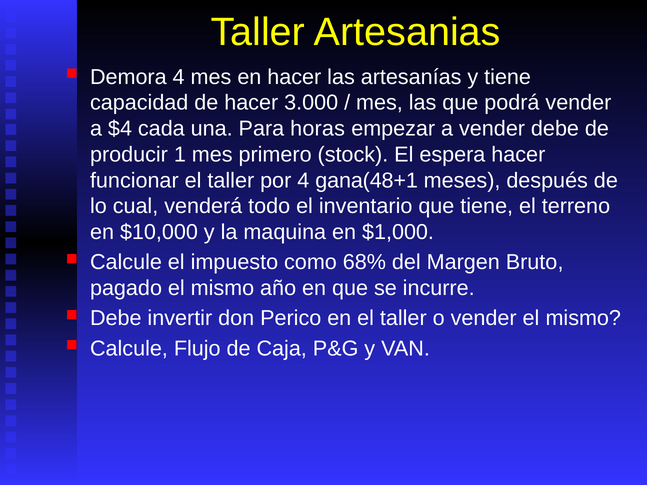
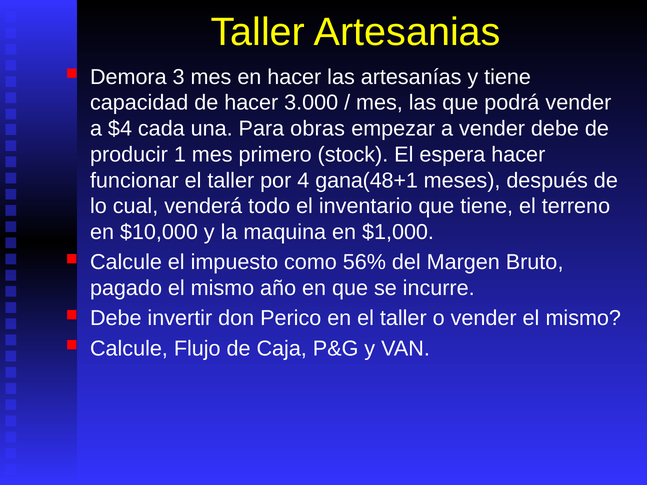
Demora 4: 4 -> 3
horas: horas -> obras
68%: 68% -> 56%
